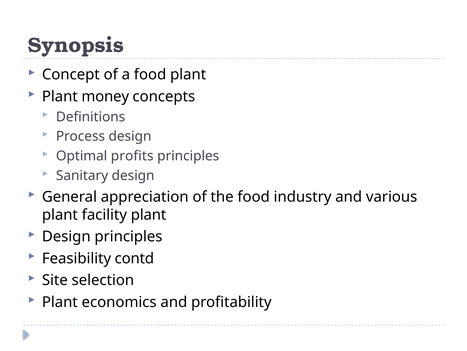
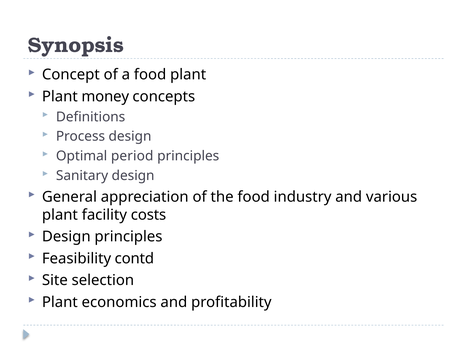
profits: profits -> period
facility plant: plant -> costs
